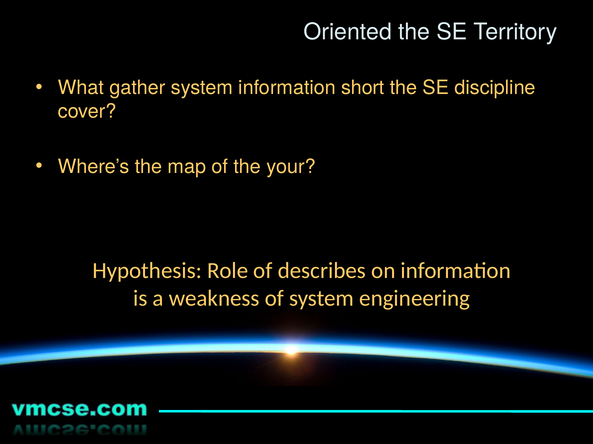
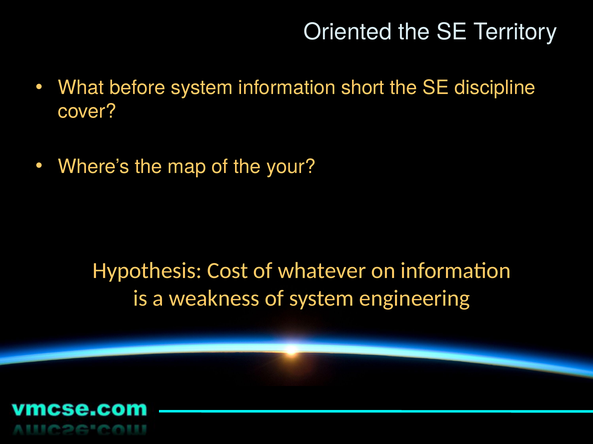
gather: gather -> before
Role: Role -> Cost
describes: describes -> whatever
